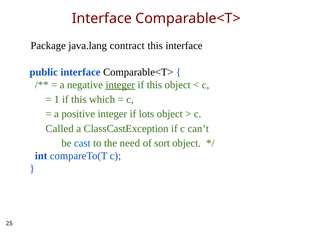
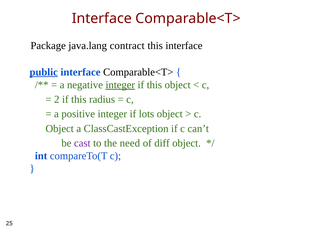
public underline: none -> present
1: 1 -> 2
which: which -> radius
Called at (60, 129): Called -> Object
cast colour: blue -> purple
sort: sort -> diff
